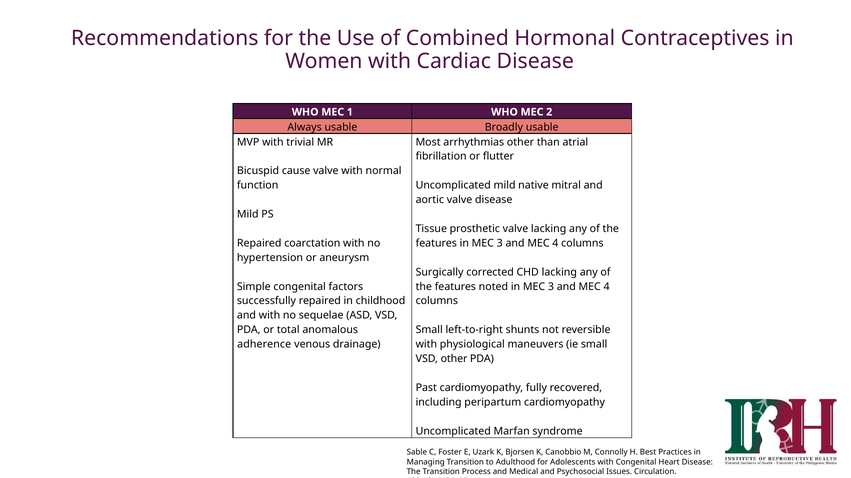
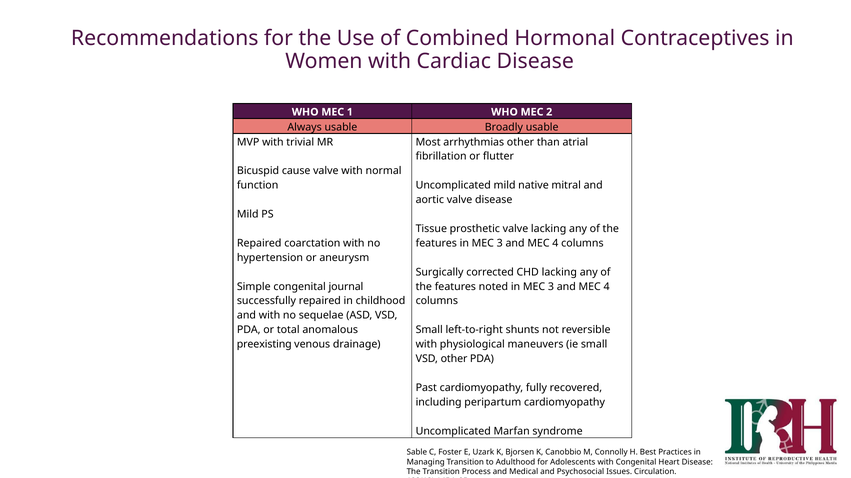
factors: factors -> journal
adherence: adherence -> preexisting
